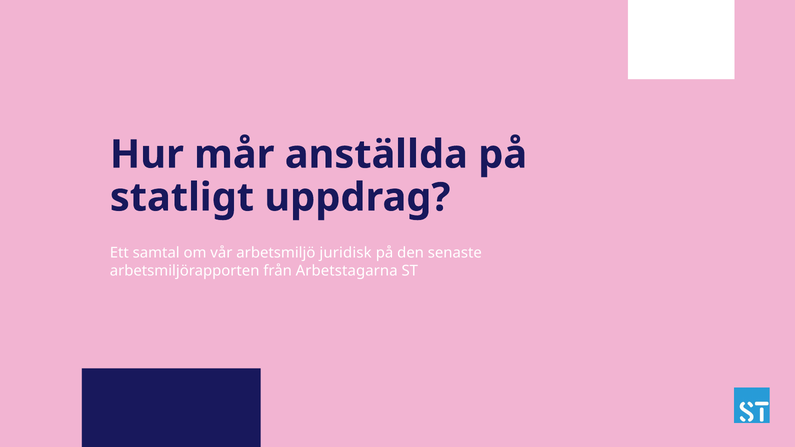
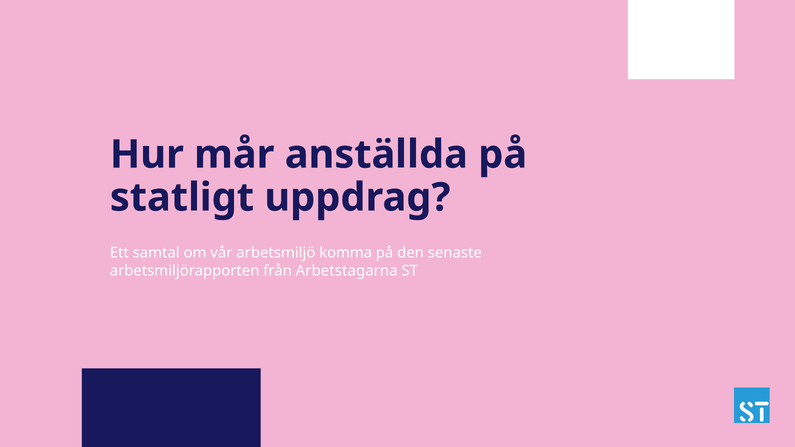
juridisk: juridisk -> komma
